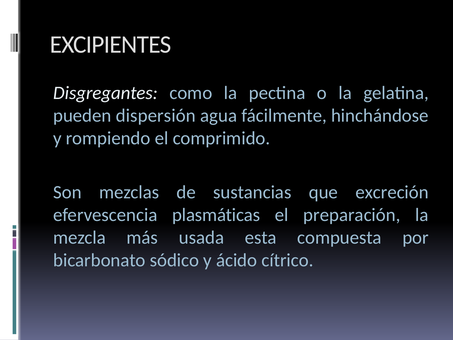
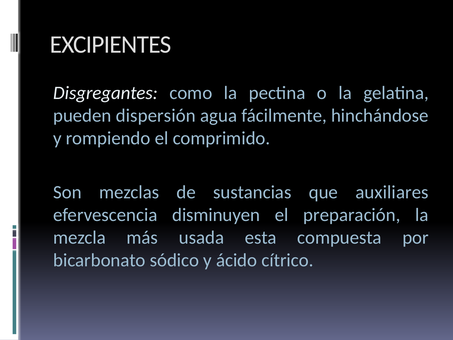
excreción: excreción -> auxiliares
plasmáticas: plasmáticas -> disminuyen
